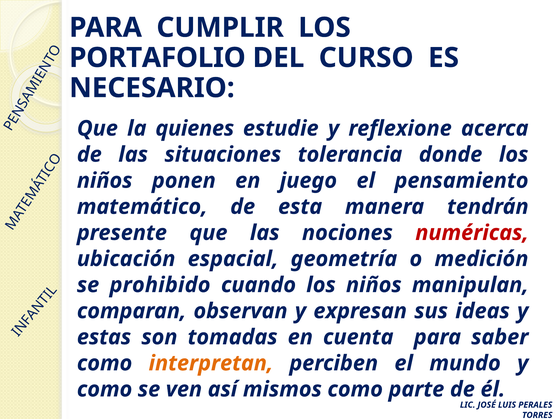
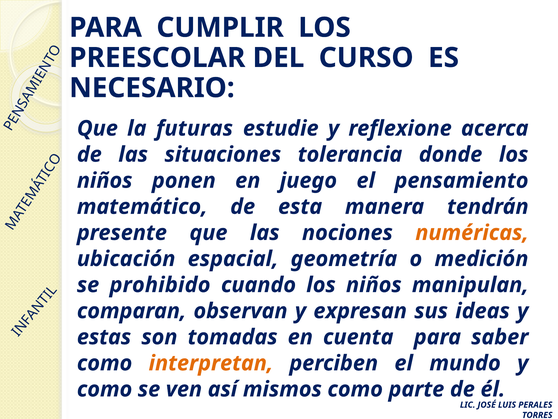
PORTAFOLIO: PORTAFOLIO -> PREESCOLAR
quienes: quienes -> futuras
numéricas colour: red -> orange
